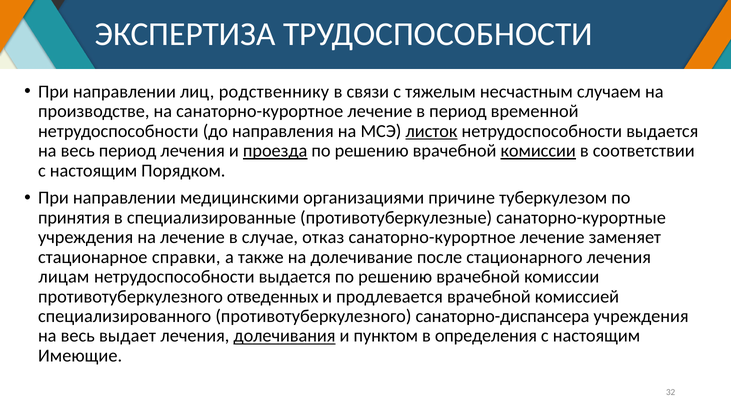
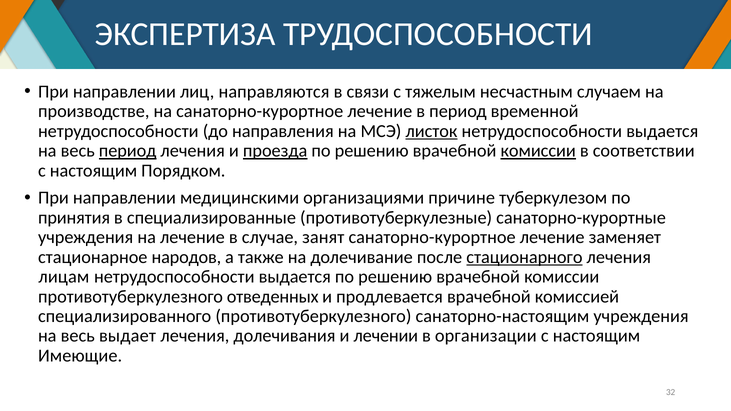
родственнику: родственнику -> направляются
период at (128, 151) underline: none -> present
отказ: отказ -> занят
справки: справки -> народов
стационарного underline: none -> present
санаторно-диспансера: санаторно-диспансера -> санаторно-настоящим
долечивания underline: present -> none
пунктом: пунктом -> лечении
определения: определения -> организации
